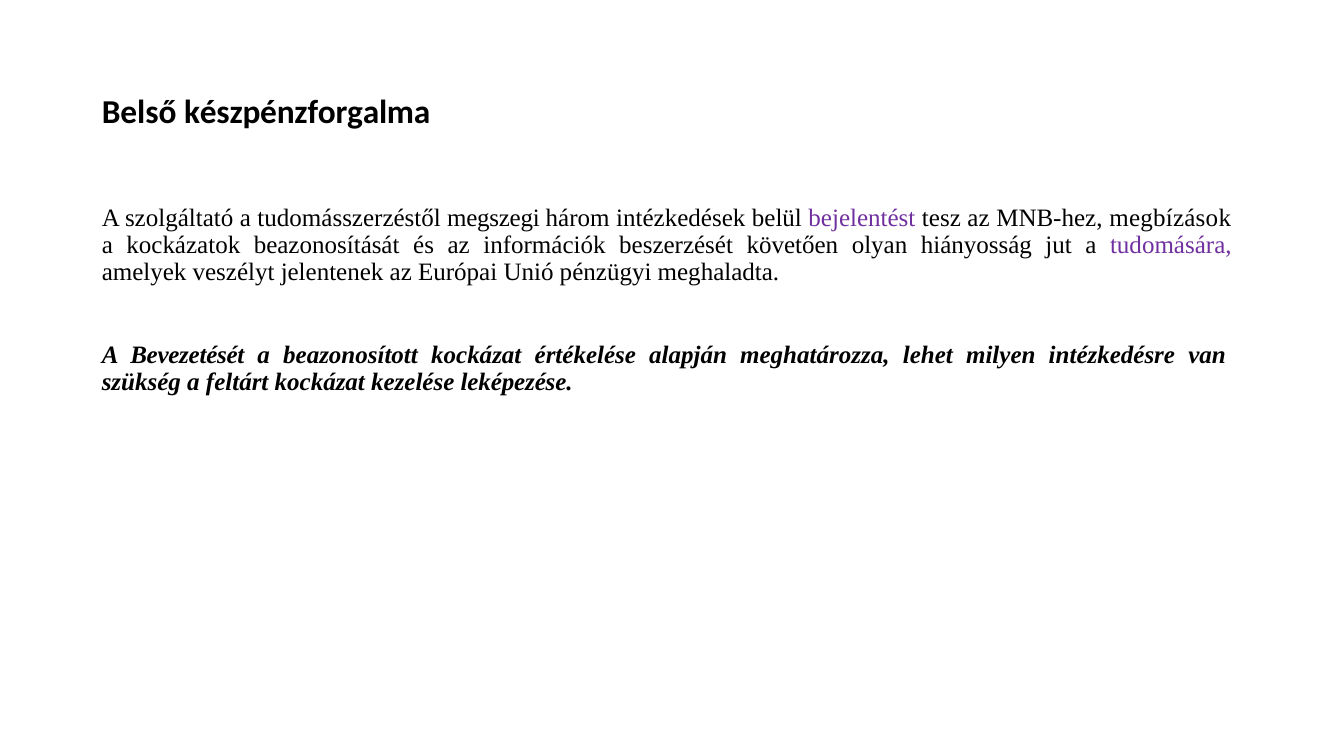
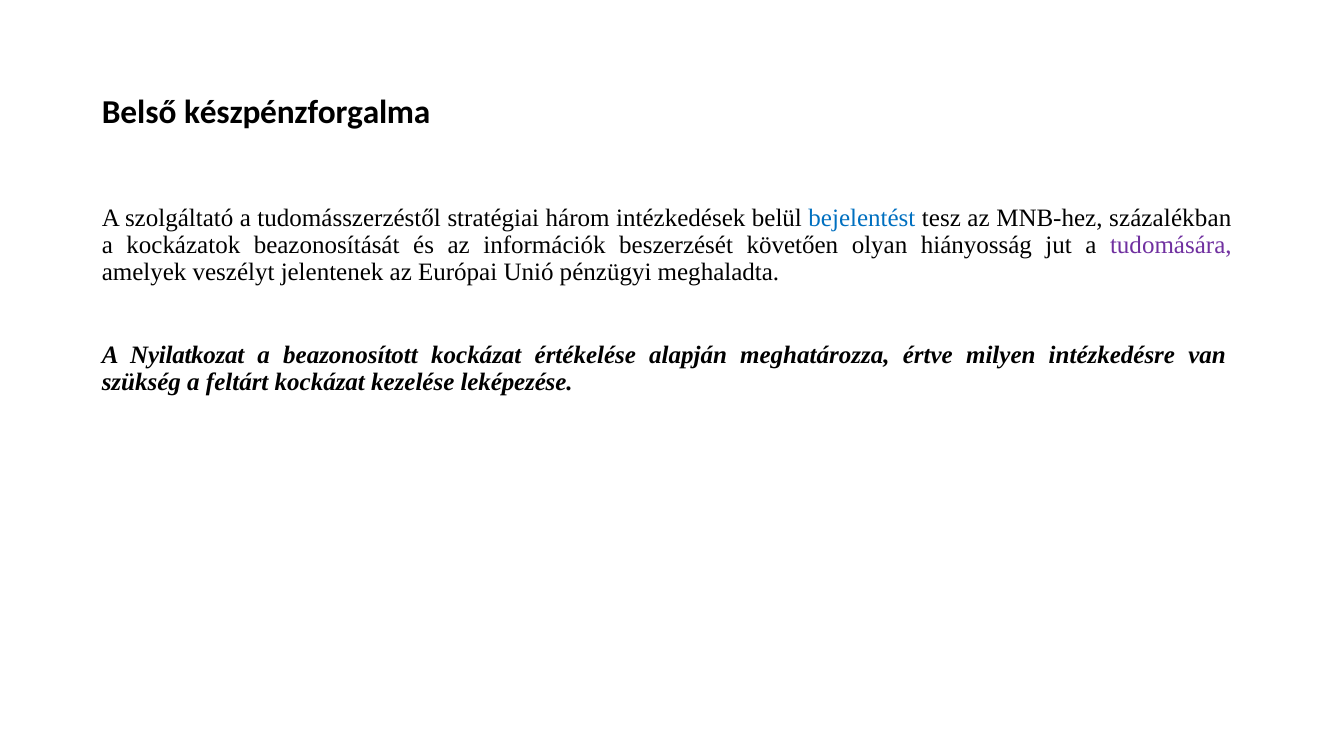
megszegi: megszegi -> stratégiai
bejelentést colour: purple -> blue
megbízások: megbízások -> százalékban
Bevezetését: Bevezetését -> Nyilatkozat
lehet: lehet -> értve
